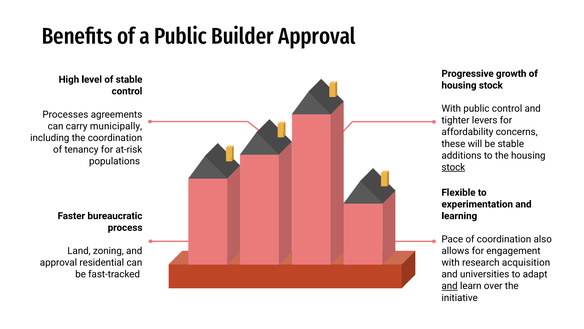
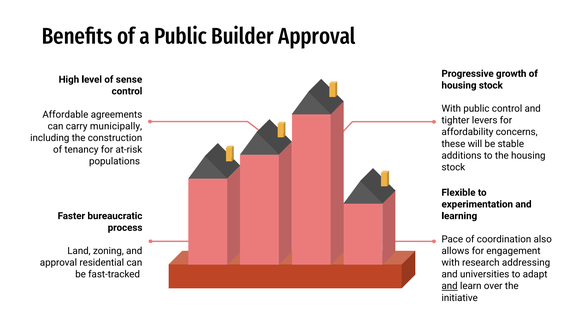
of stable: stable -> sense
Processes: Processes -> Affordable
the coordination: coordination -> construction
stock at (453, 167) underline: present -> none
acquisition: acquisition -> addressing
